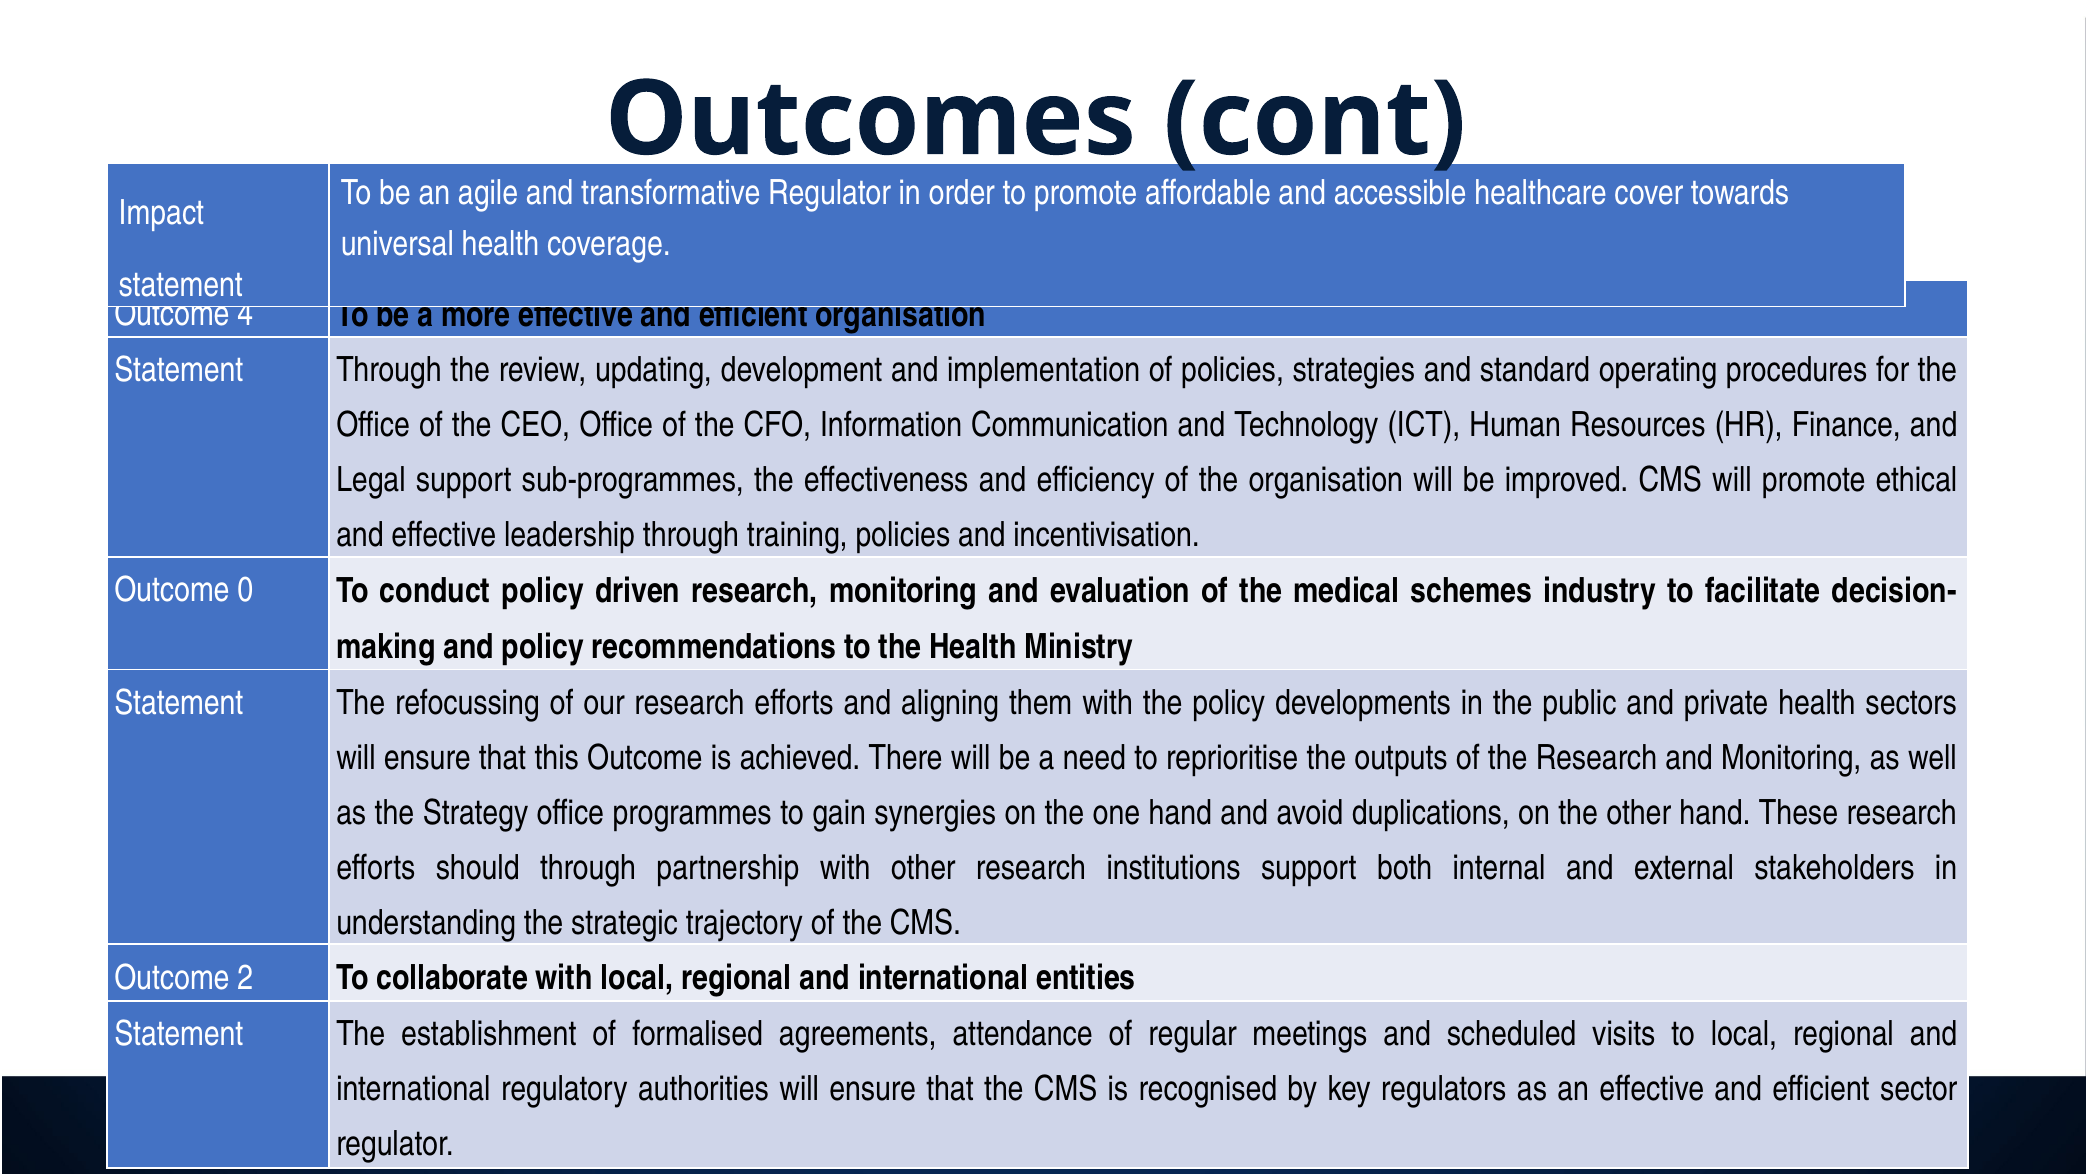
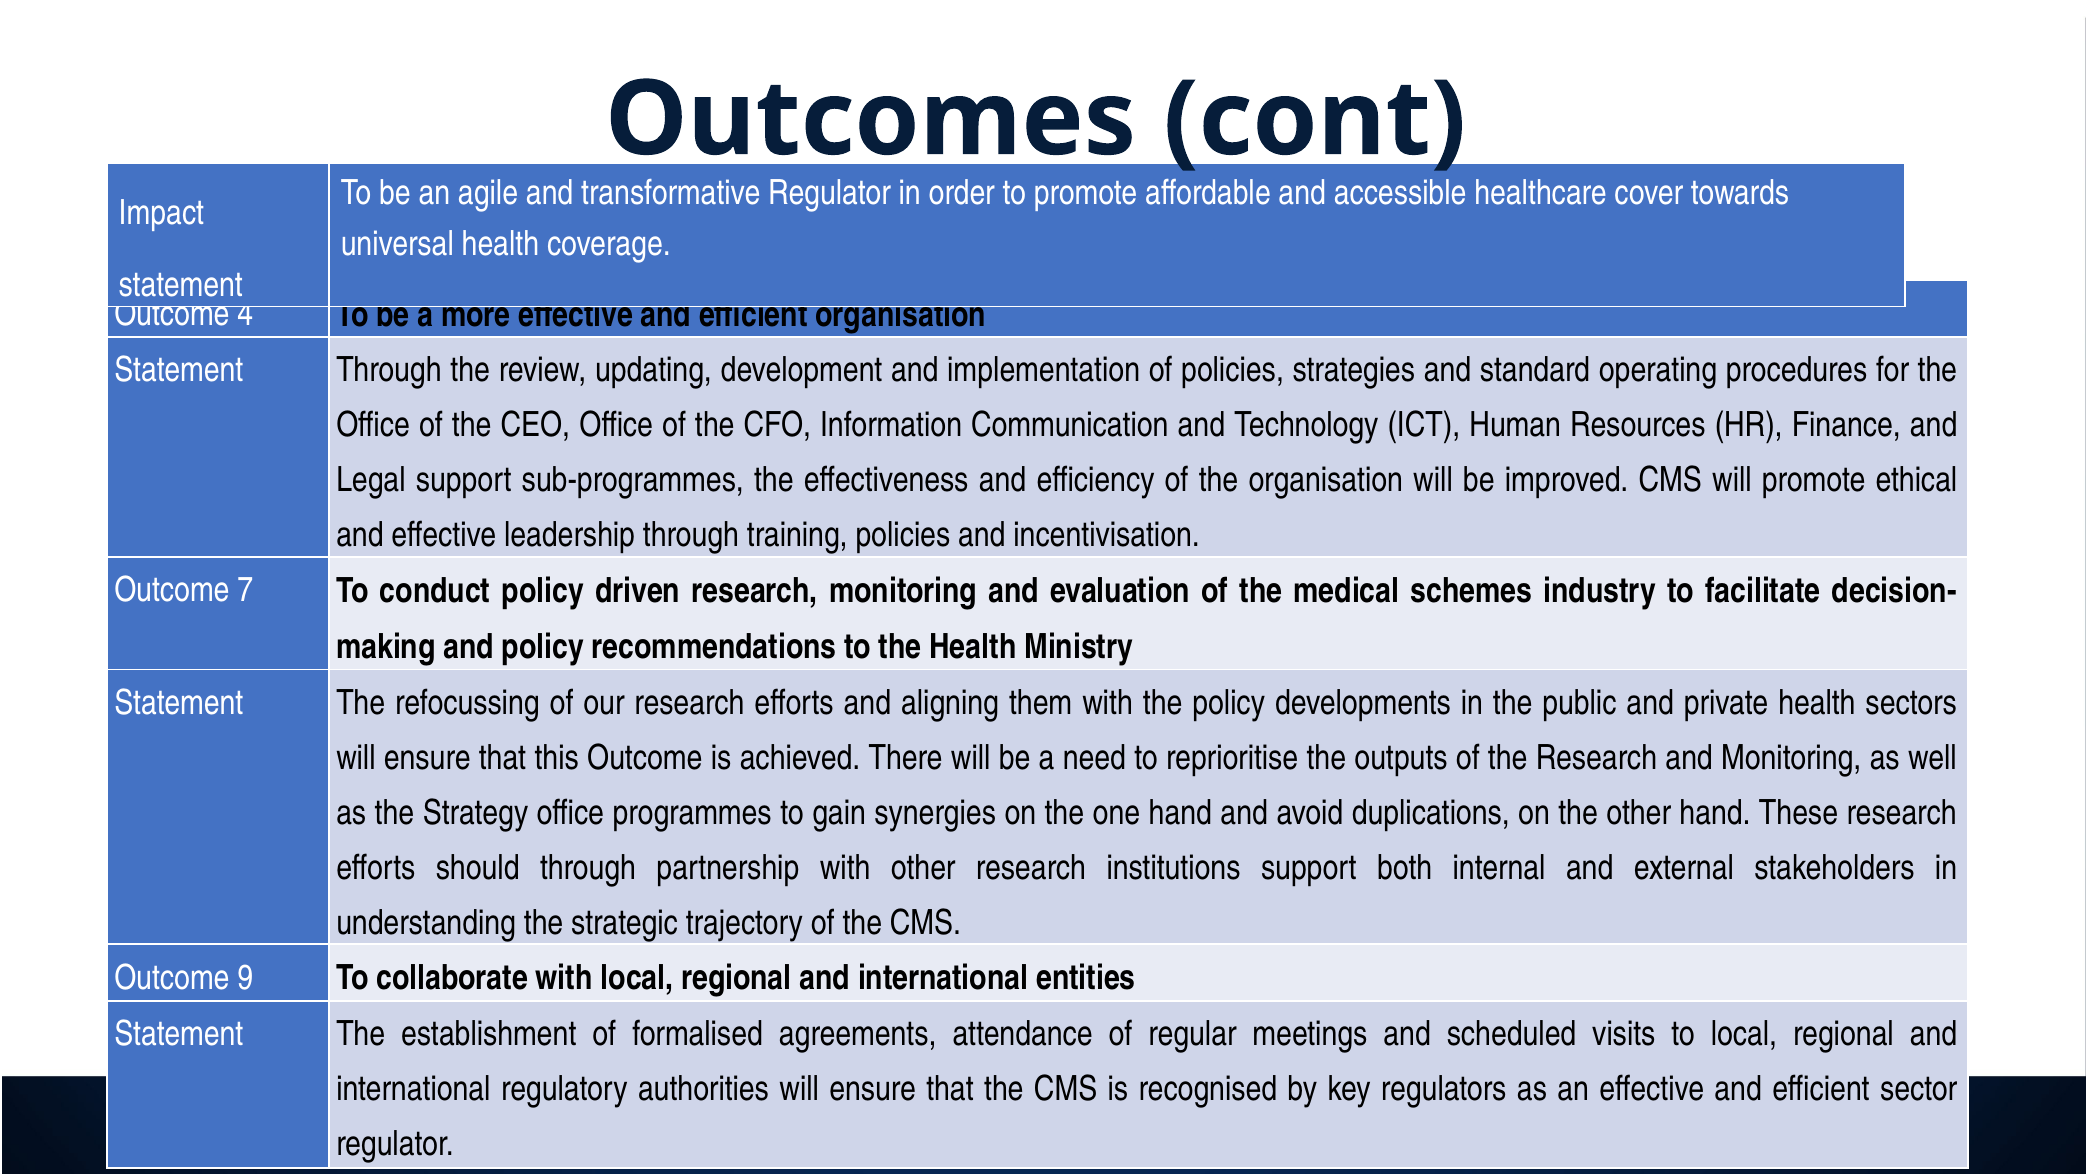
0: 0 -> 7
2: 2 -> 9
